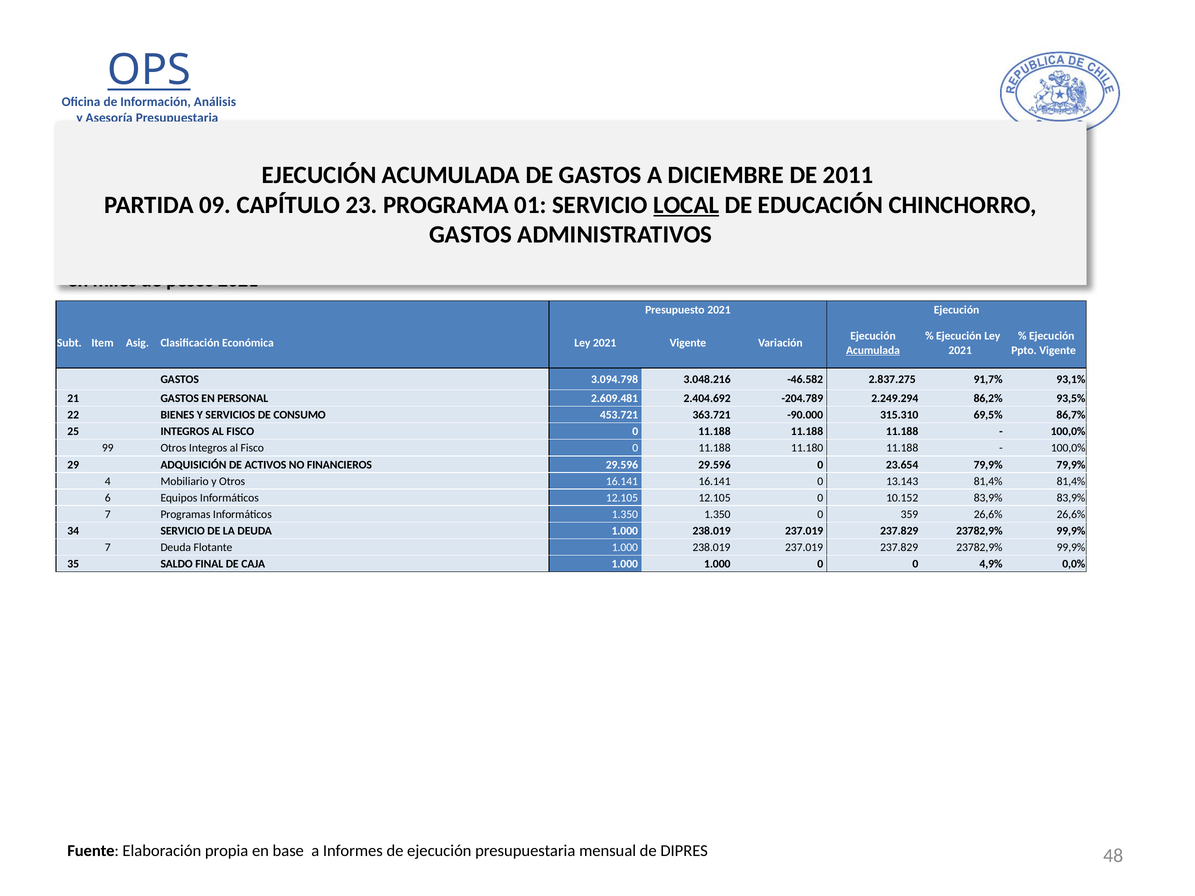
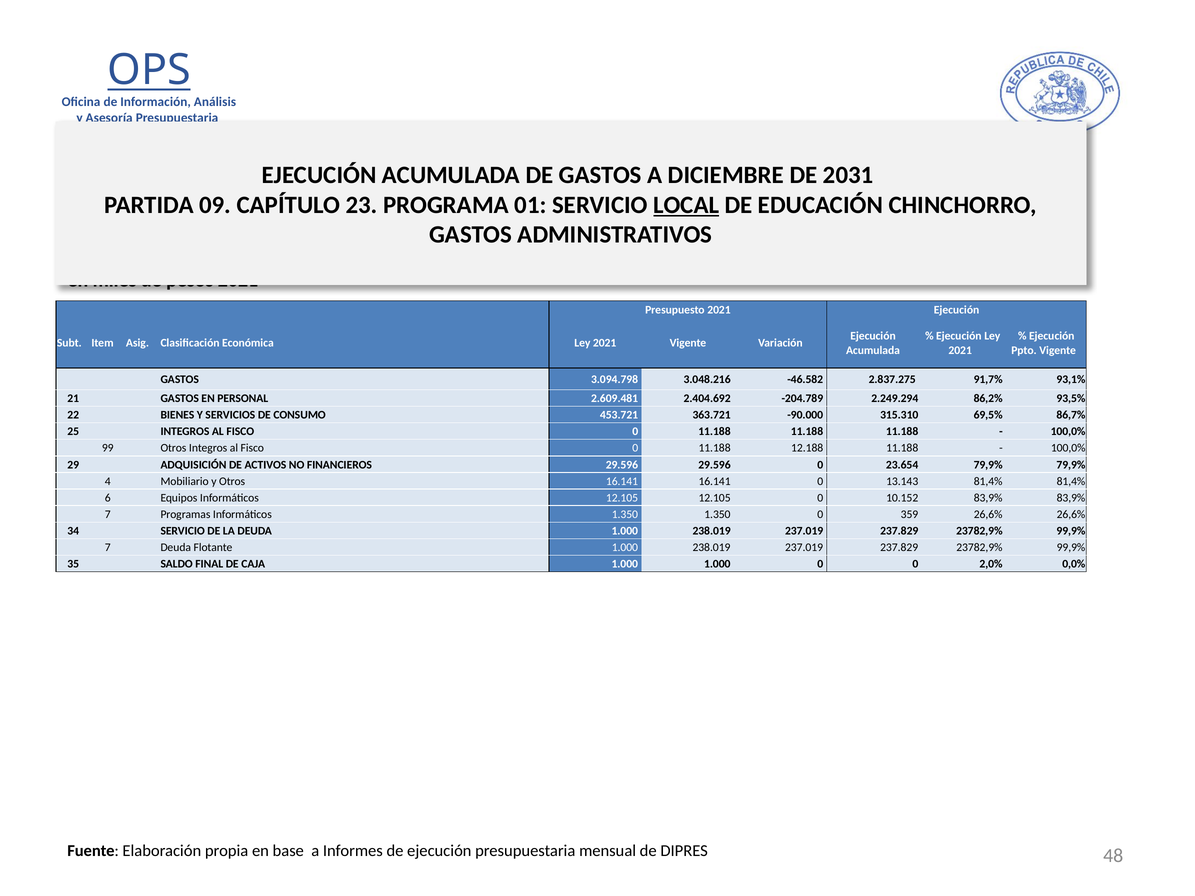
2011: 2011 -> 2031
Acumulada at (873, 350) underline: present -> none
11.180: 11.180 -> 12.188
4,9%: 4,9% -> 2,0%
